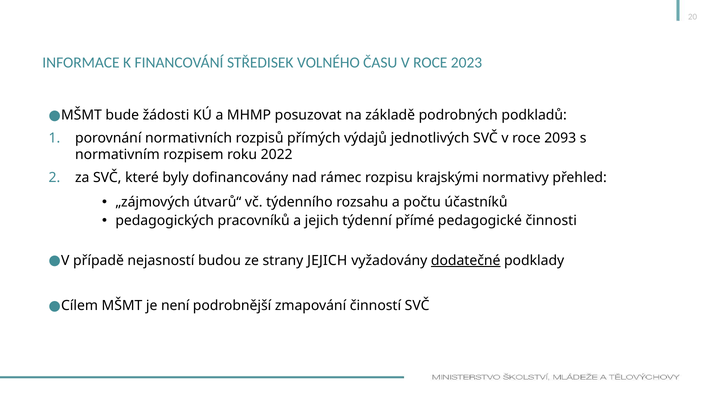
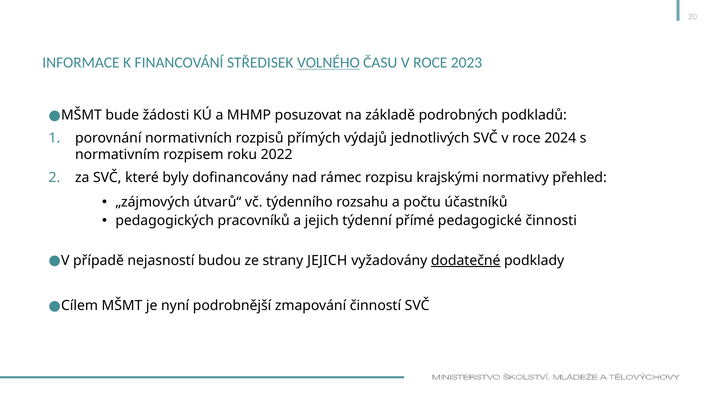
VOLNÉHO underline: none -> present
2093: 2093 -> 2024
není: není -> nyní
